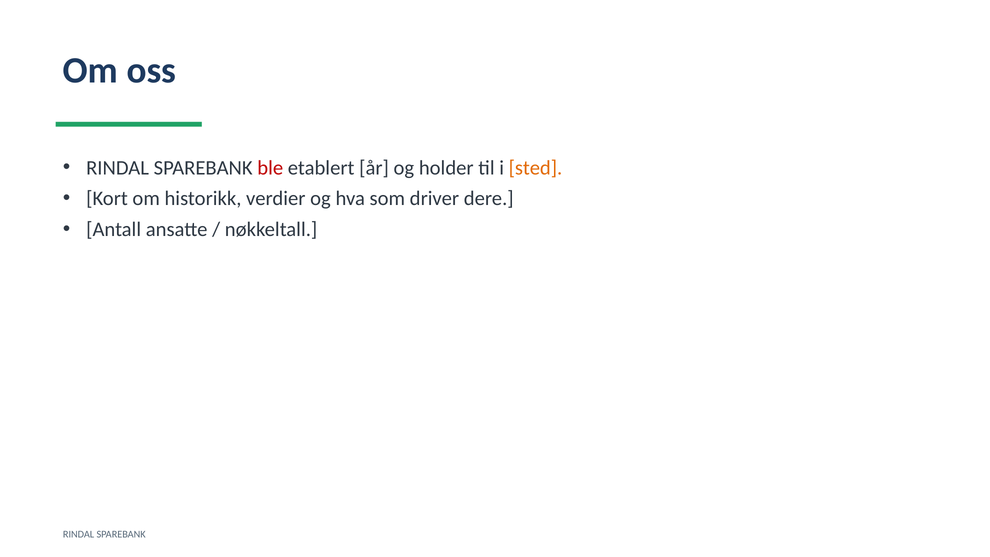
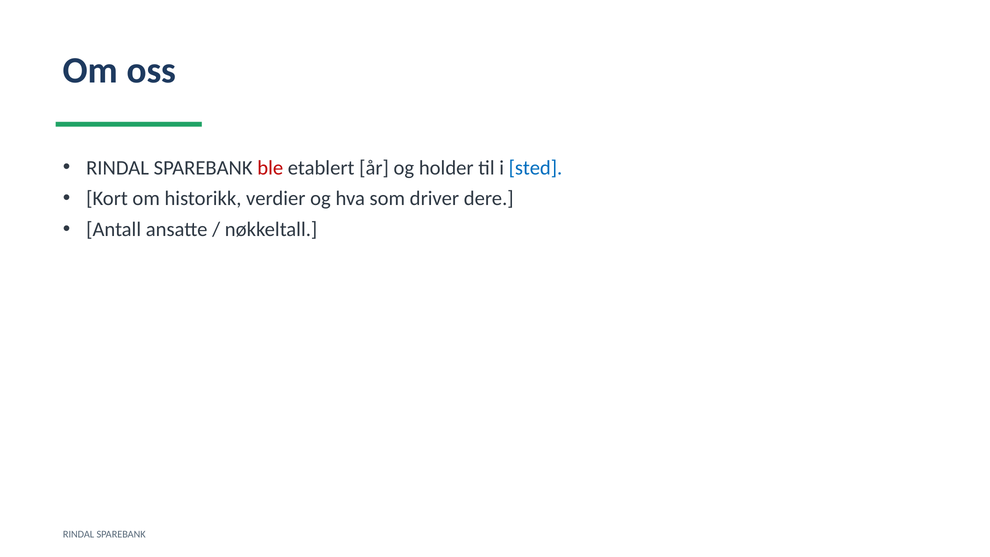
sted colour: orange -> blue
